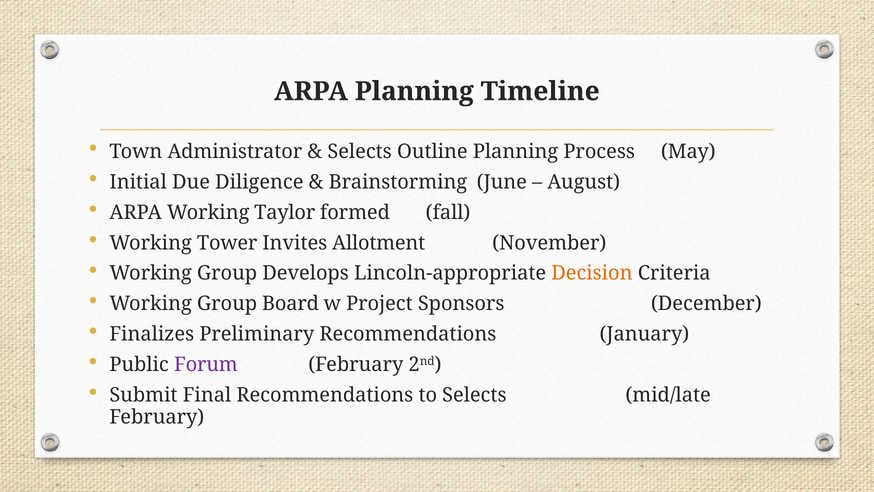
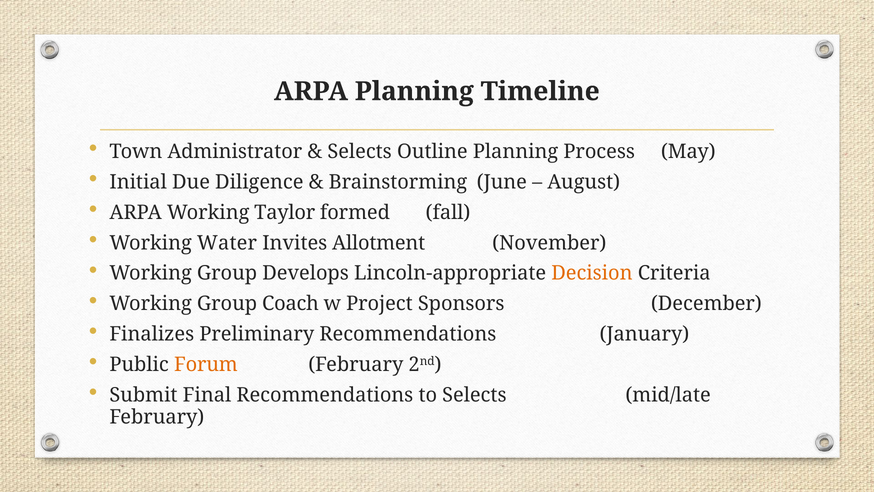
Tower: Tower -> Water
Board: Board -> Coach
Forum colour: purple -> orange
